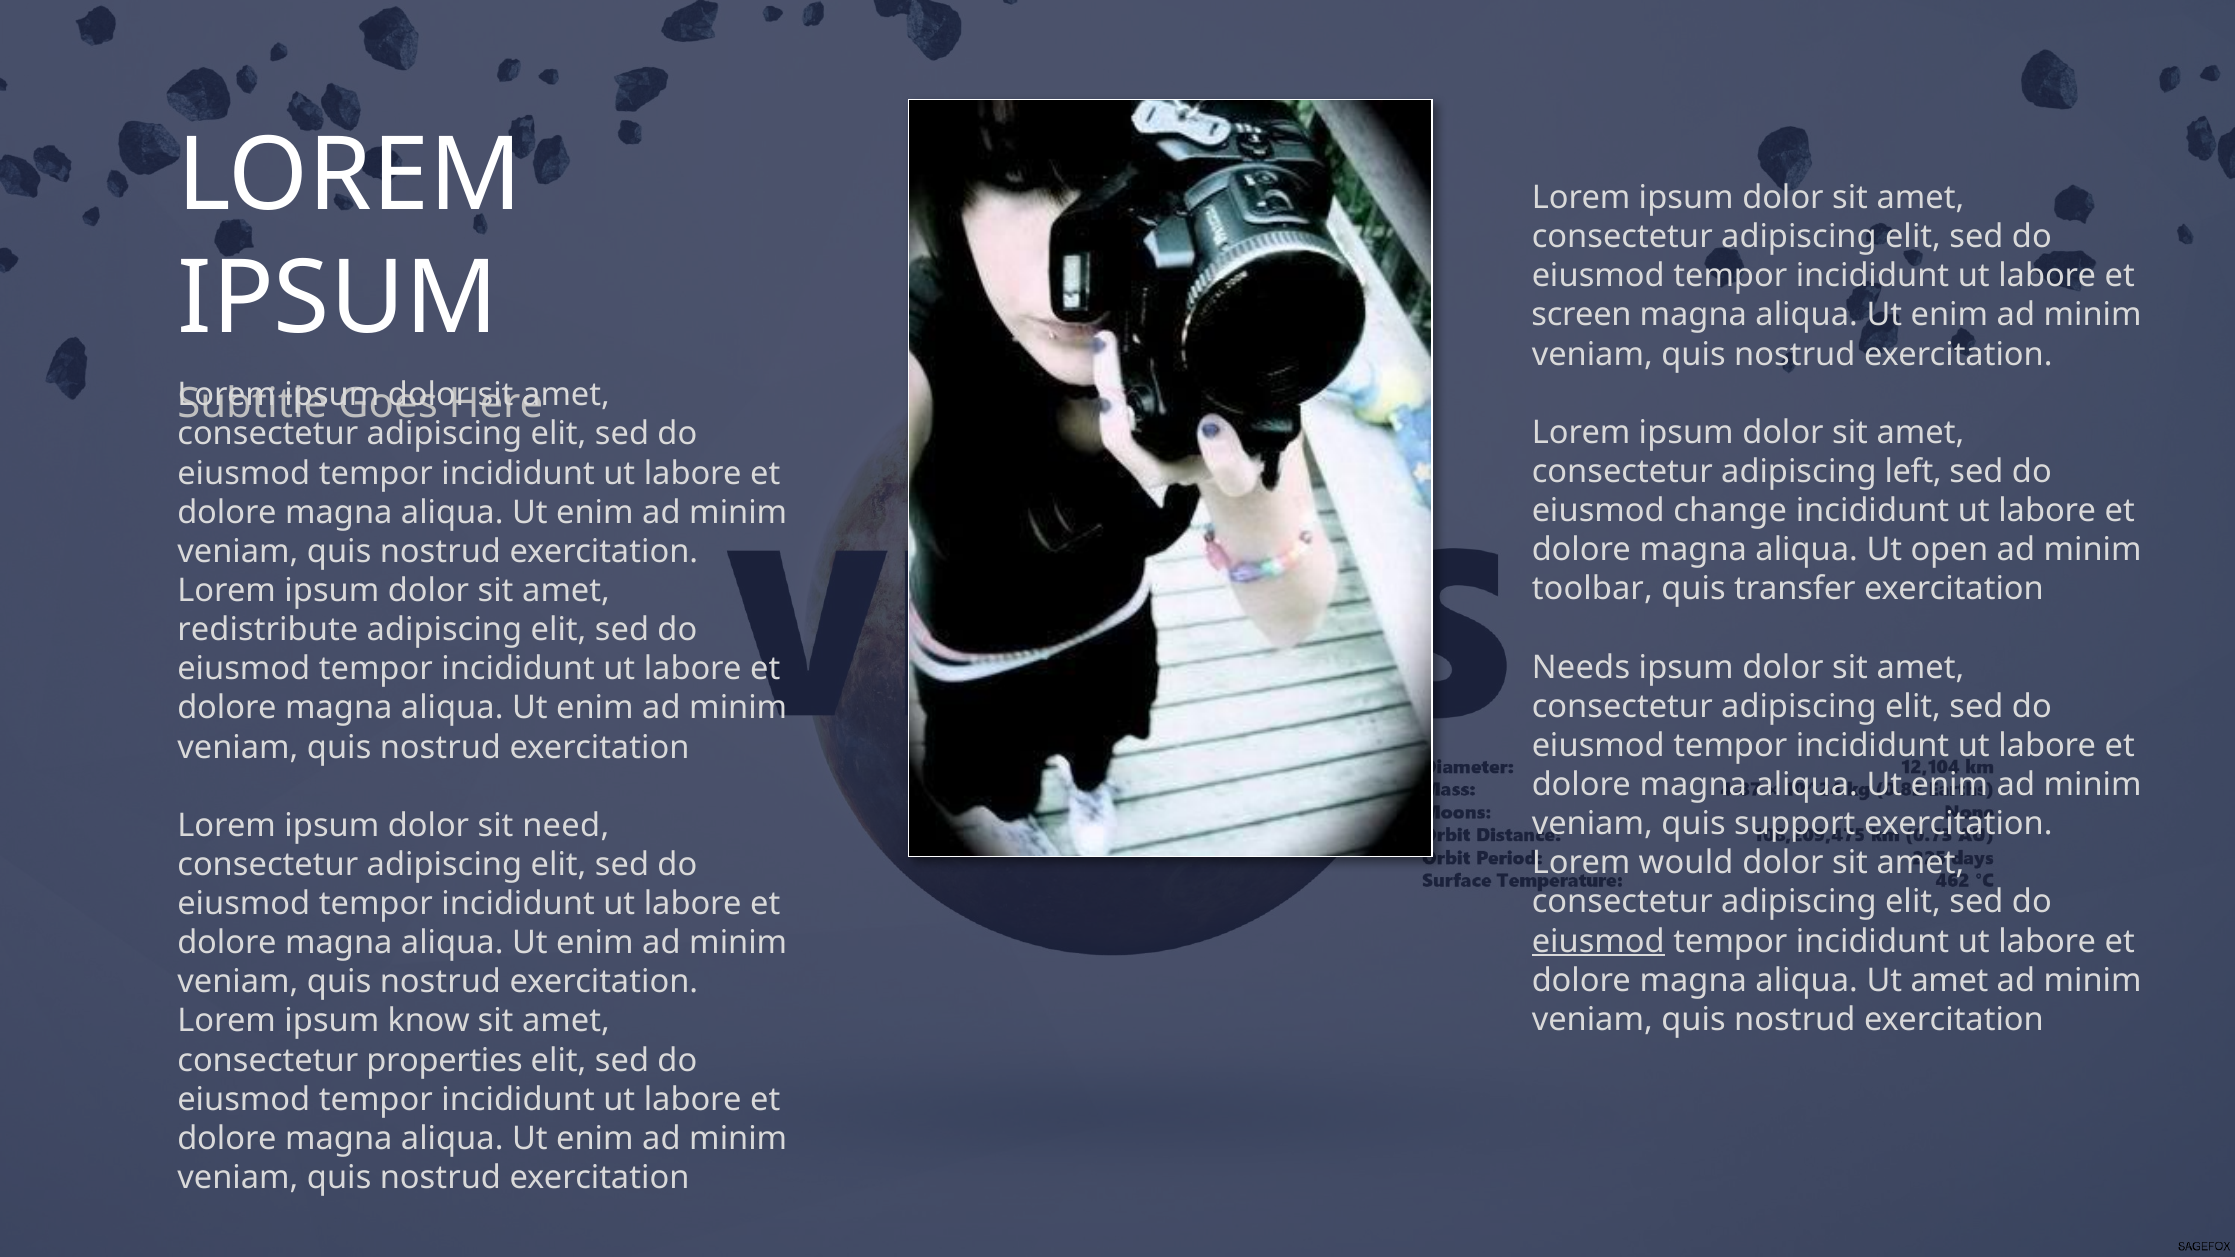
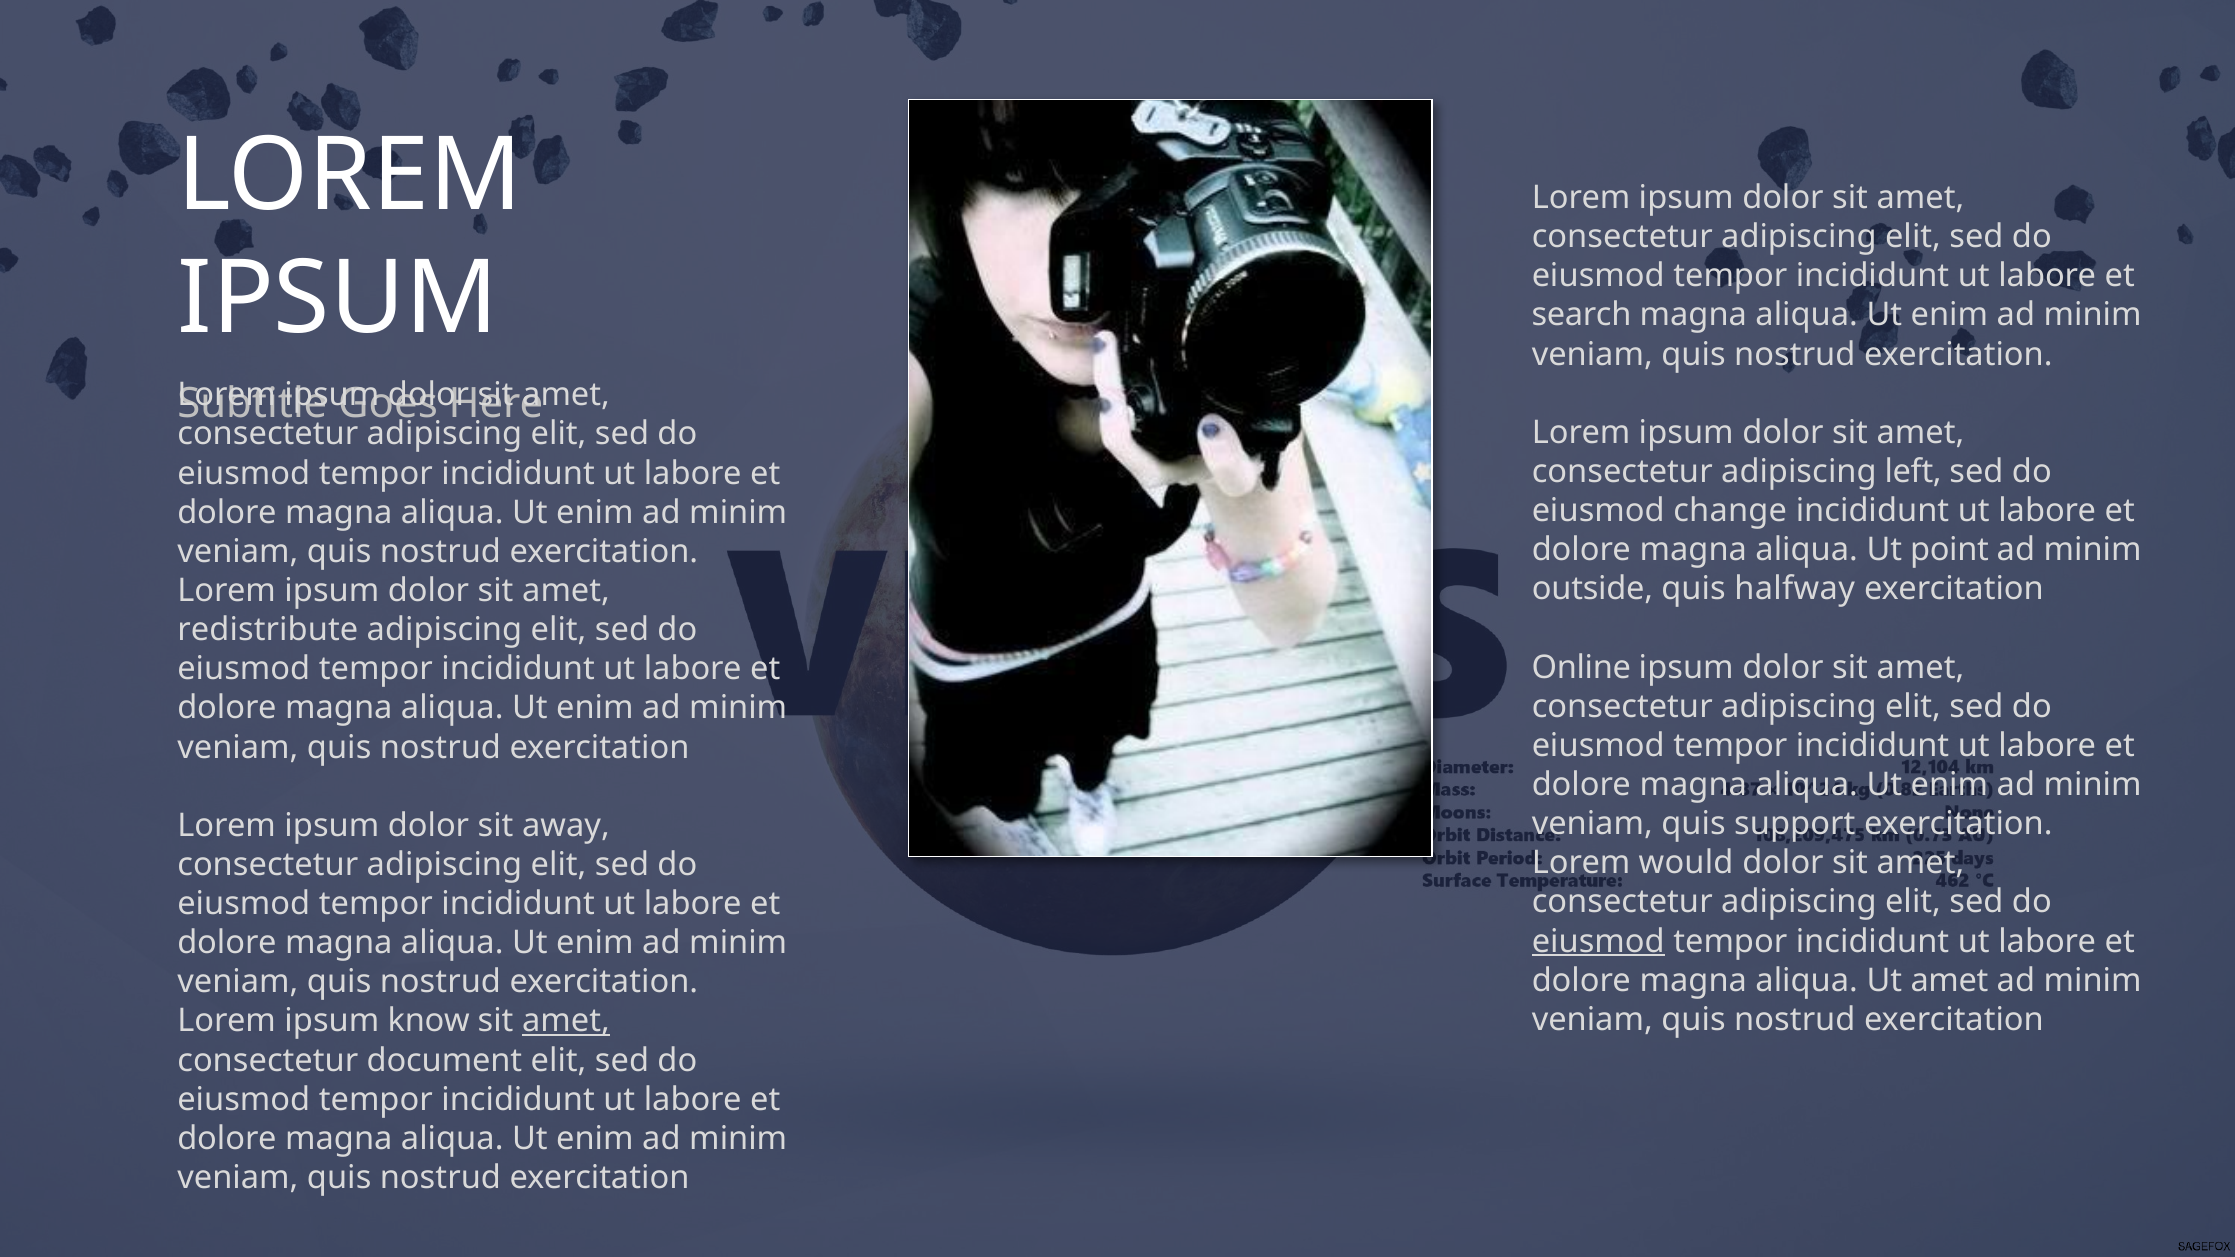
screen: screen -> search
open: open -> point
toolbar: toolbar -> outside
transfer: transfer -> halfway
Needs: Needs -> Online
need: need -> away
amet at (566, 1021) underline: none -> present
properties: properties -> document
